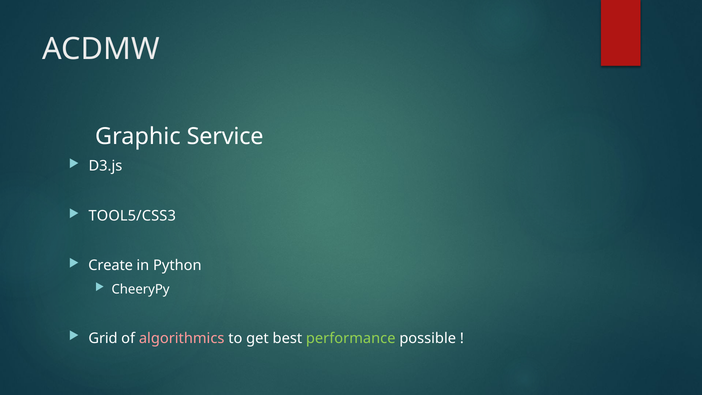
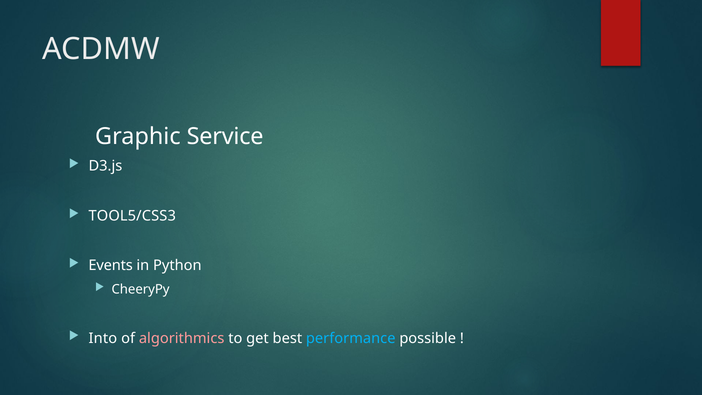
Create: Create -> Events
Grid: Grid -> Into
performance colour: light green -> light blue
